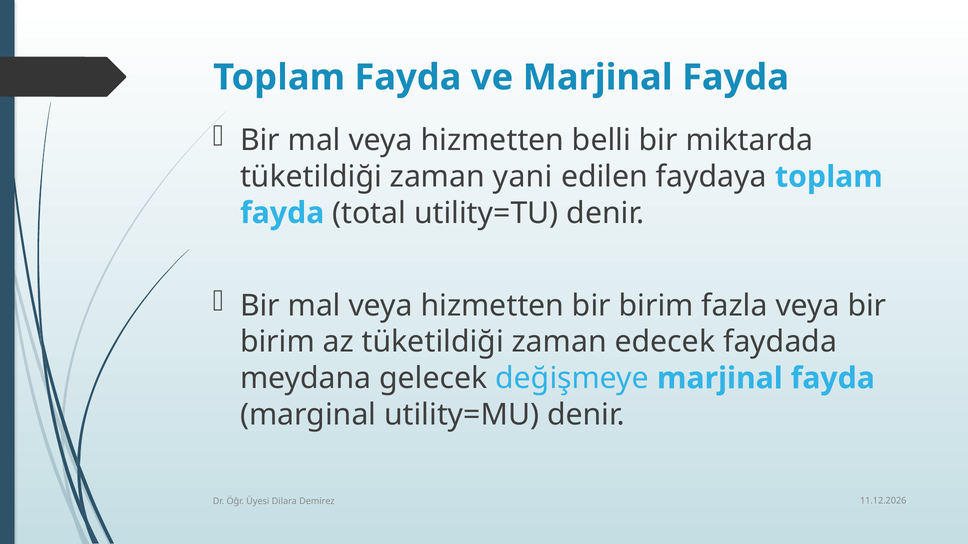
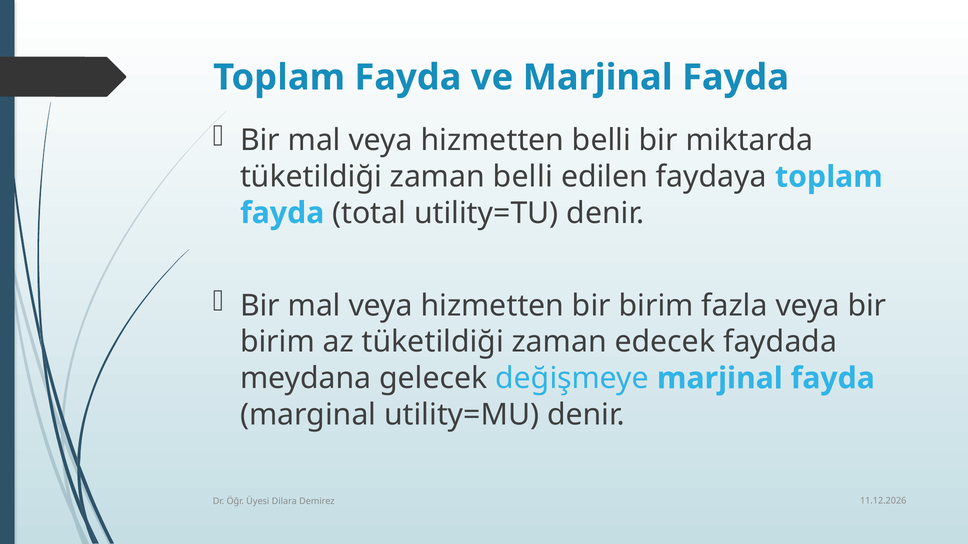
zaman yani: yani -> belli
